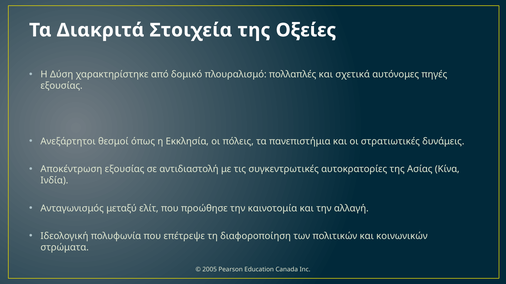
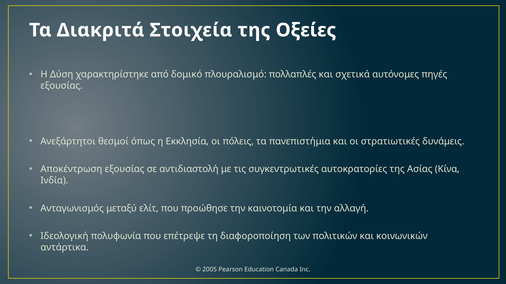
στρώματα: στρώματα -> αντάρτικα
